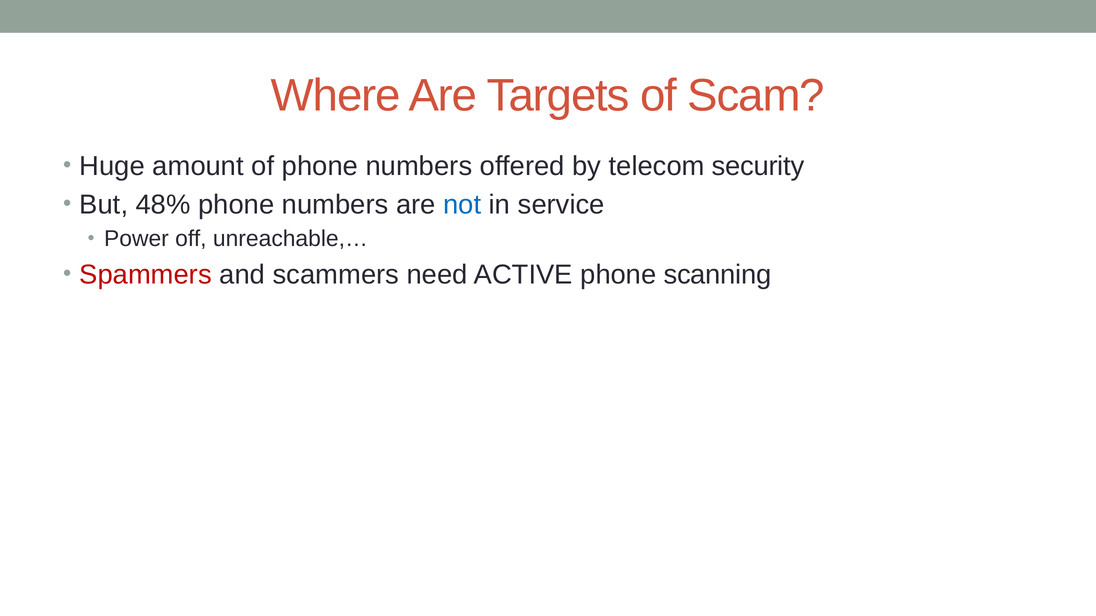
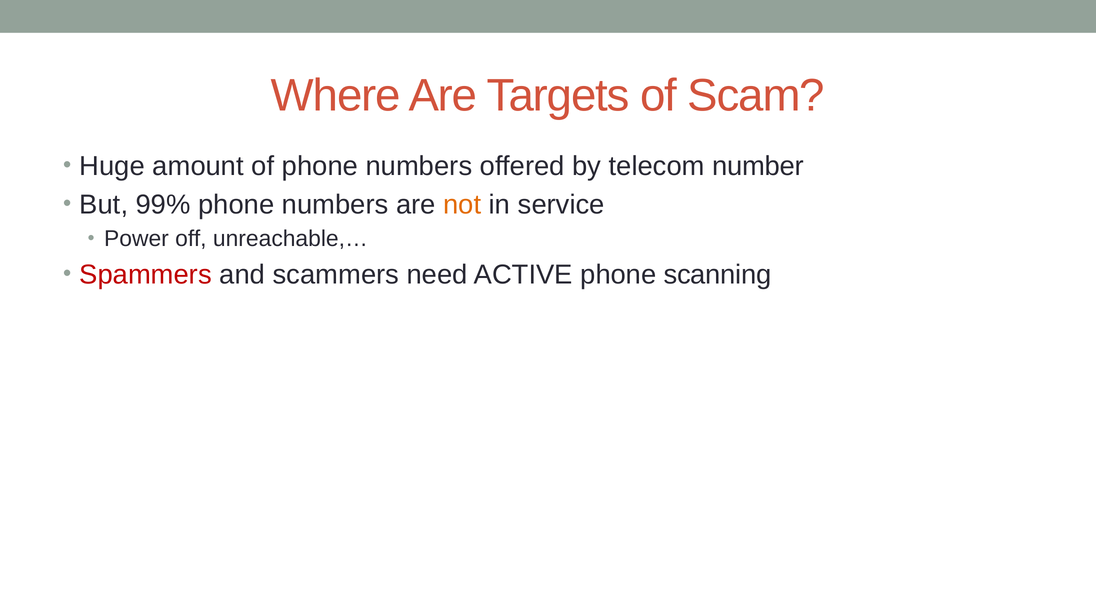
security: security -> number
48%: 48% -> 99%
not colour: blue -> orange
